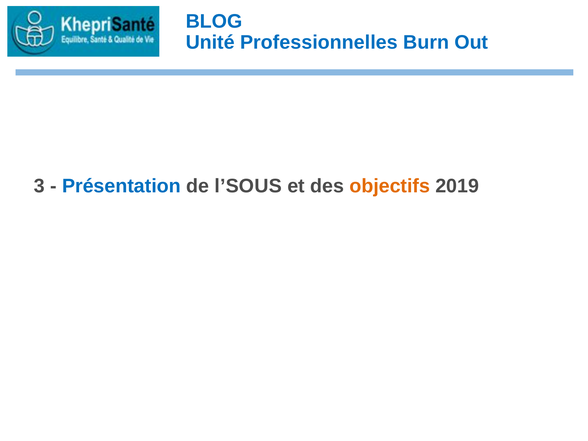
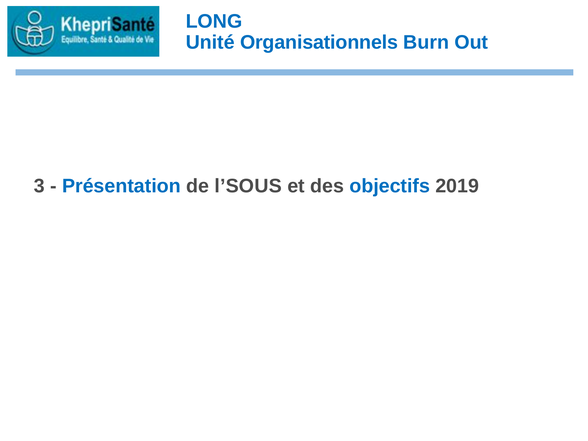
BLOG: BLOG -> LONG
Professionnelles: Professionnelles -> Organisationnels
objectifs colour: orange -> blue
